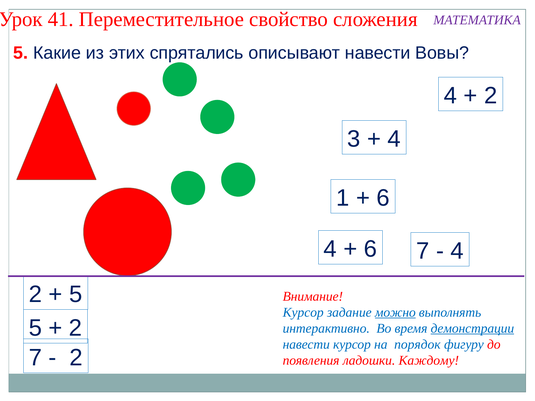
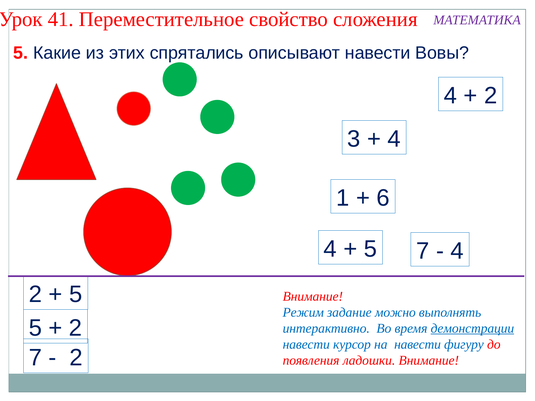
6 at (370, 249): 6 -> 5
Курсор at (303, 313): Курсор -> Режим
можно underline: present -> none
на порядок: порядок -> навести
ладошки Каждому: Каждому -> Внимание
